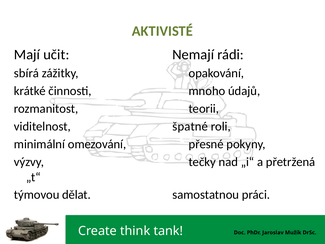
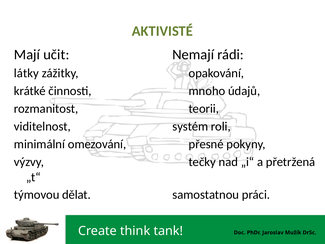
sbírá: sbírá -> látky
špatné: špatné -> systém
